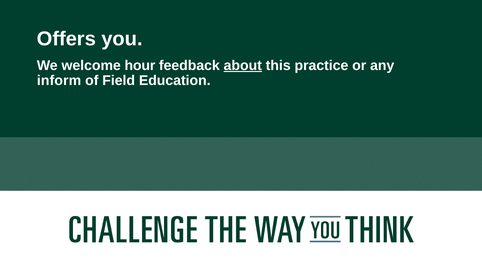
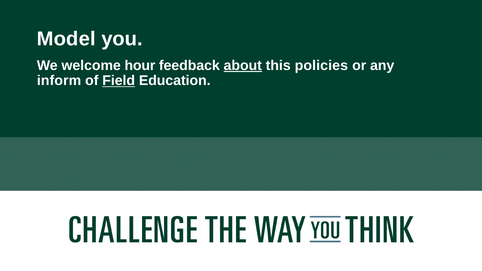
Offers: Offers -> Model
practice: practice -> policies
Field underline: none -> present
